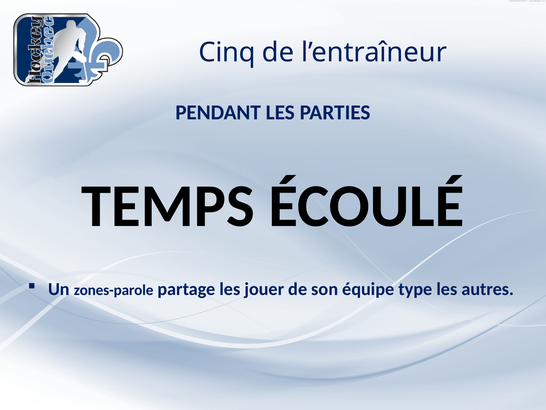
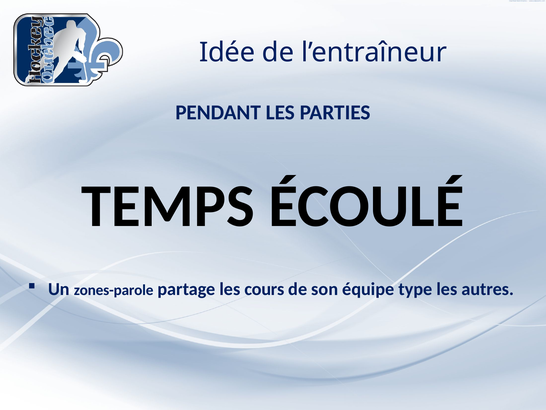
Cinq: Cinq -> Idée
jouer: jouer -> cours
